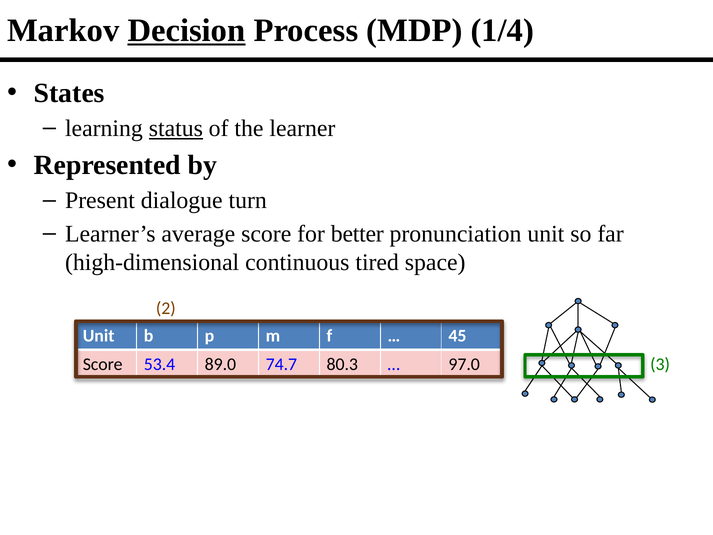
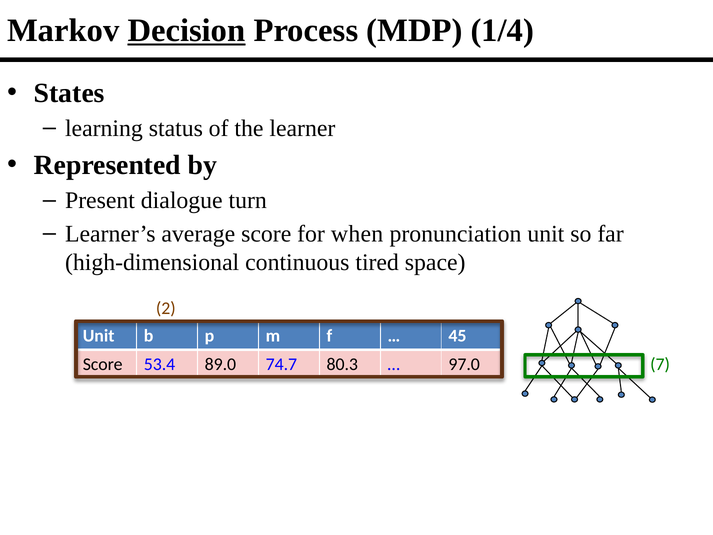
status underline: present -> none
better: better -> when
3: 3 -> 7
